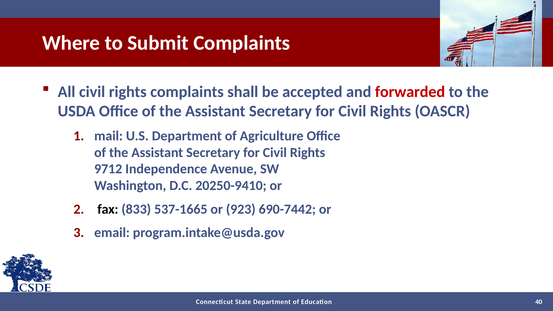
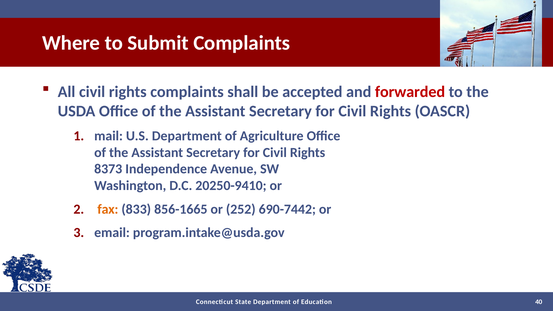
9712: 9712 -> 8373
fax colour: black -> orange
537-1665: 537-1665 -> 856-1665
923: 923 -> 252
